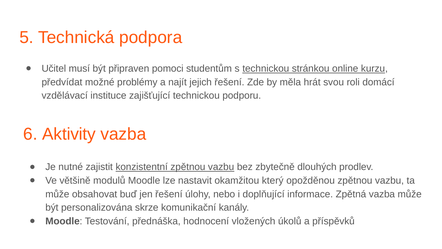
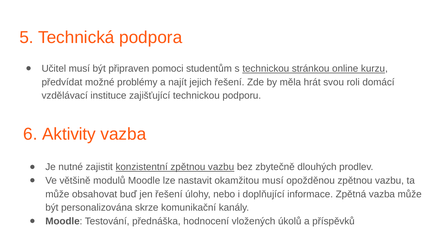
okamžitou který: který -> musí
